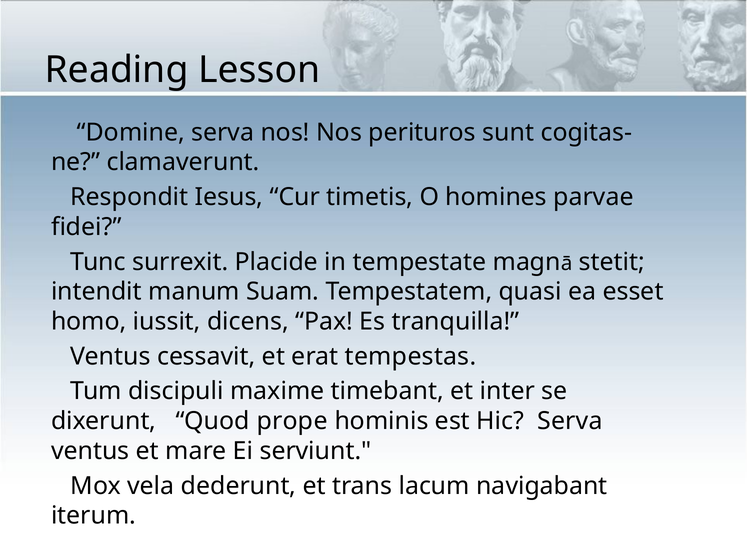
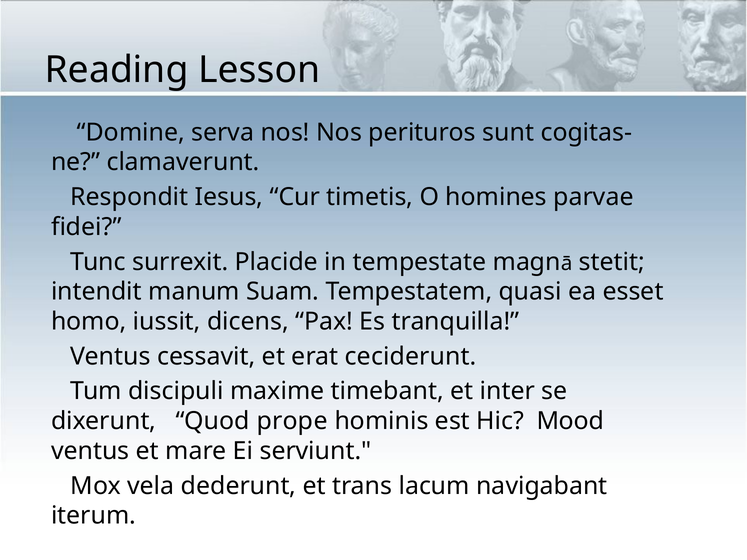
tempestas: tempestas -> ceciderunt
Hic Serva: Serva -> Mood
